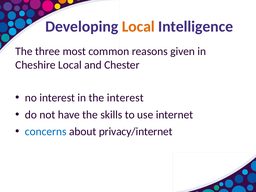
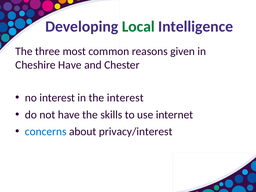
Local at (138, 27) colour: orange -> green
Cheshire Local: Local -> Have
privacy/internet: privacy/internet -> privacy/interest
